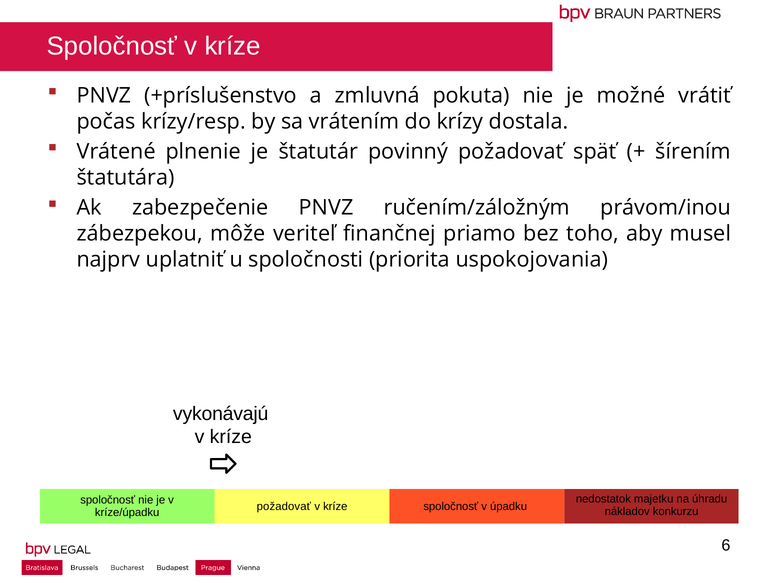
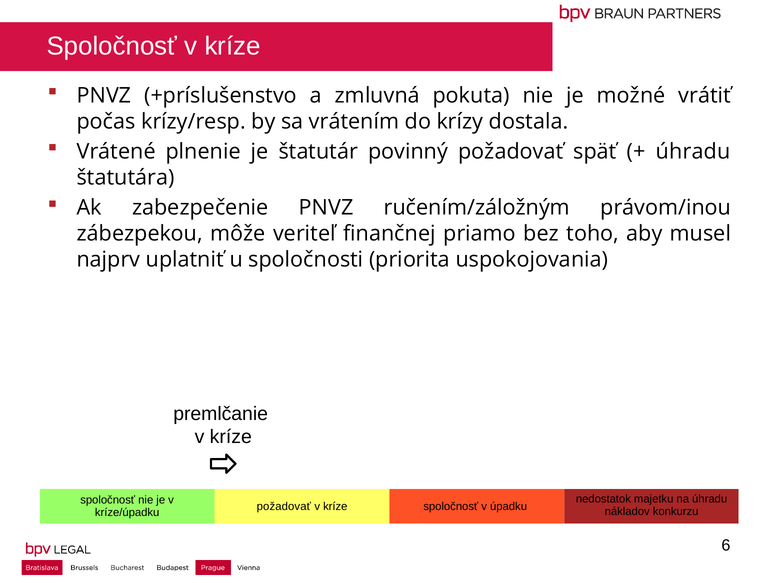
šírením at (693, 152): šírením -> úhradu
vykonávajú: vykonávajú -> premlčanie
